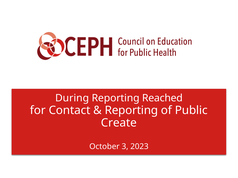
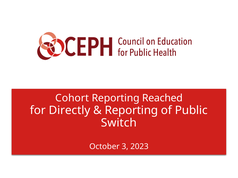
During: During -> Cohort
Contact: Contact -> Directly
Create: Create -> Switch
